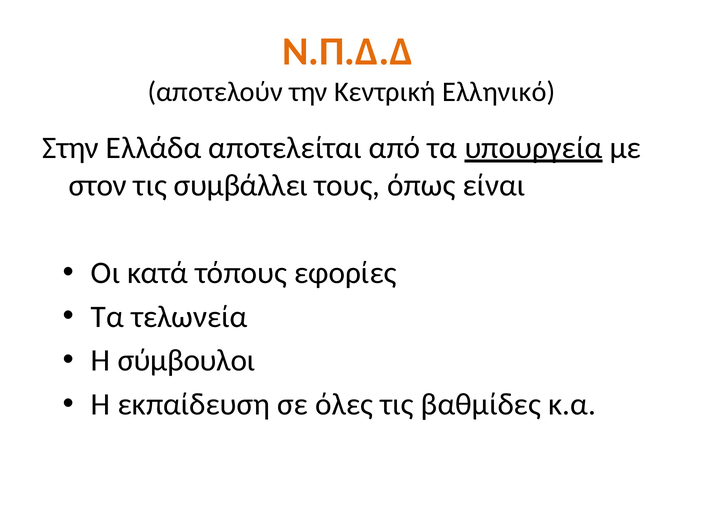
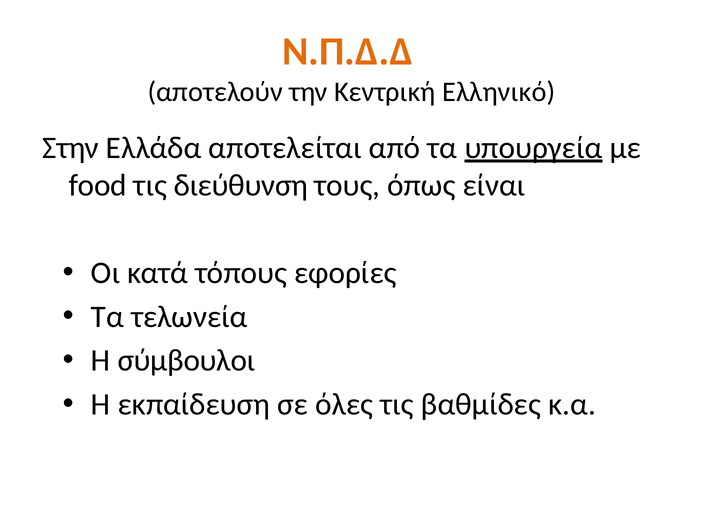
στον: στον -> food
συμβάλλει: συμβάλλει -> διεύθυνση
